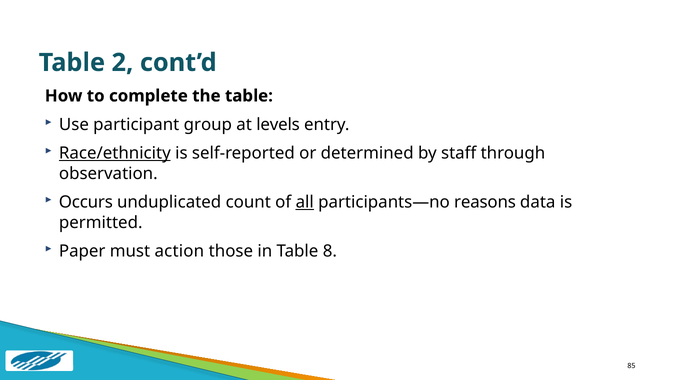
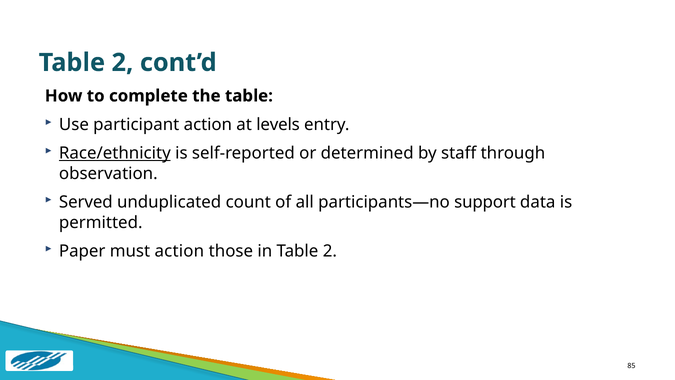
participant group: group -> action
Occurs: Occurs -> Served
all underline: present -> none
reasons: reasons -> support
in Table 8: 8 -> 2
